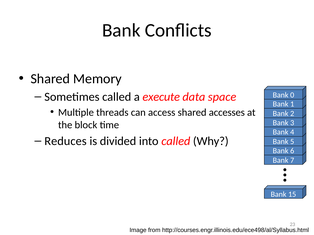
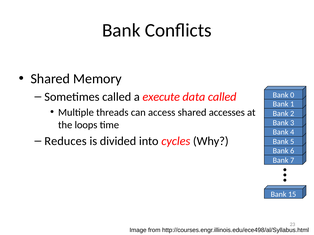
data space: space -> called
block: block -> loops
into called: called -> cycles
